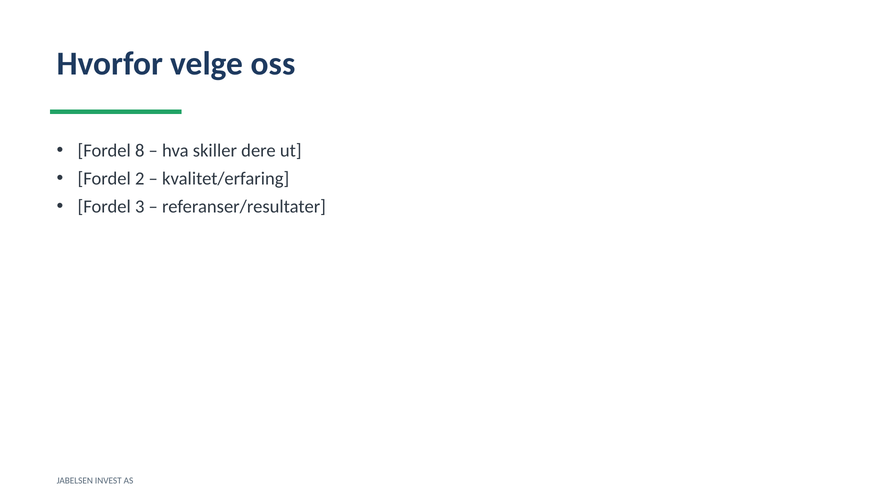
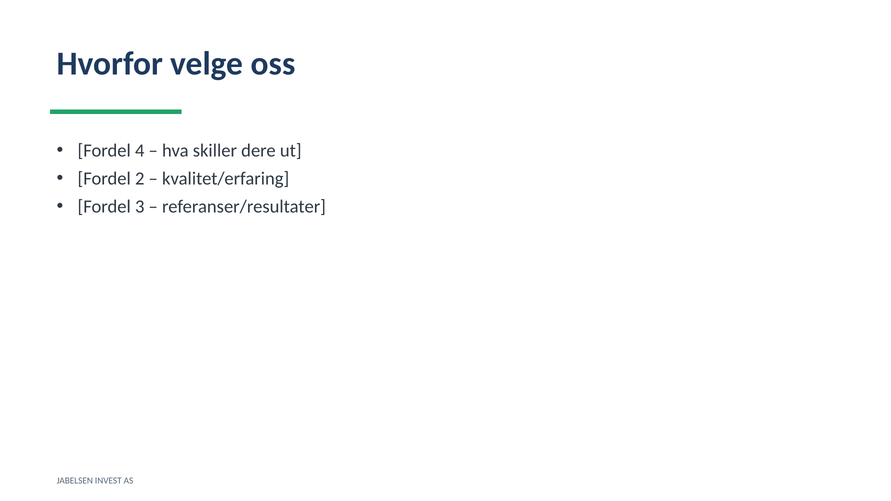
8: 8 -> 4
